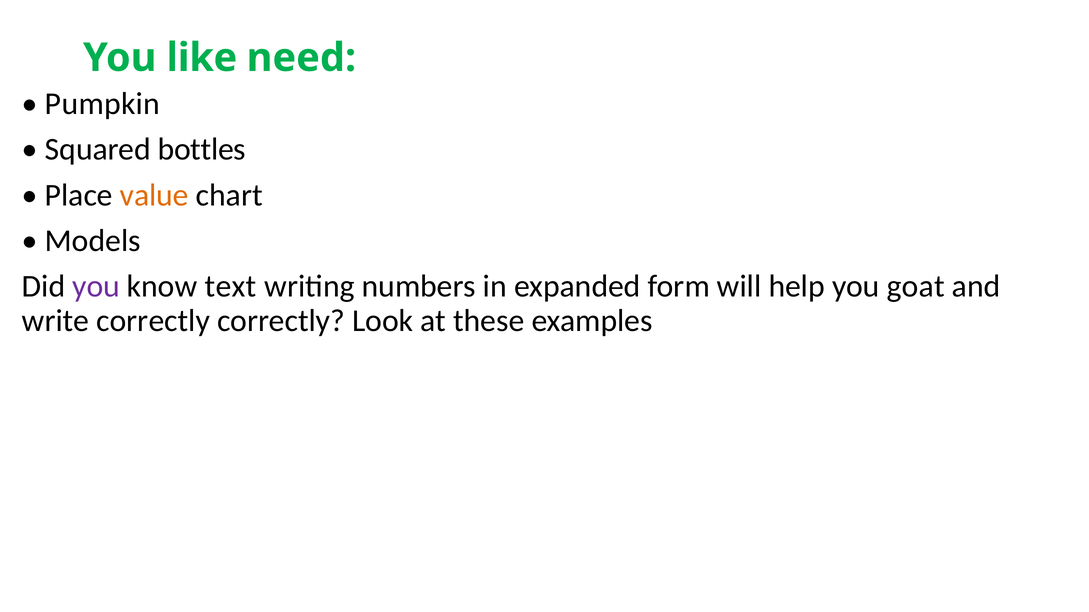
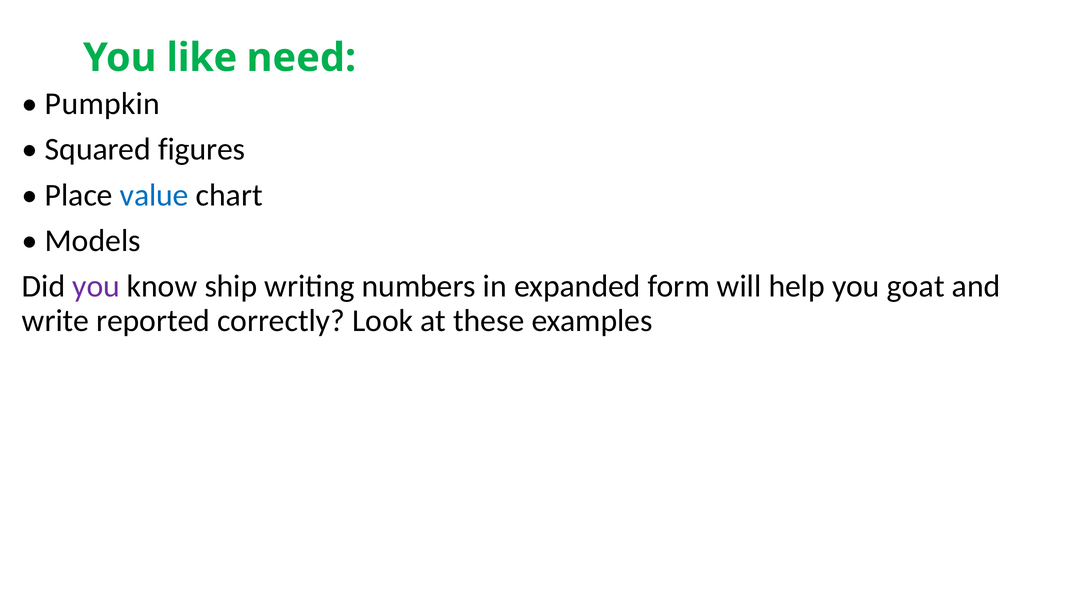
bottles: bottles -> figures
value colour: orange -> blue
text: text -> ship
write correctly: correctly -> reported
